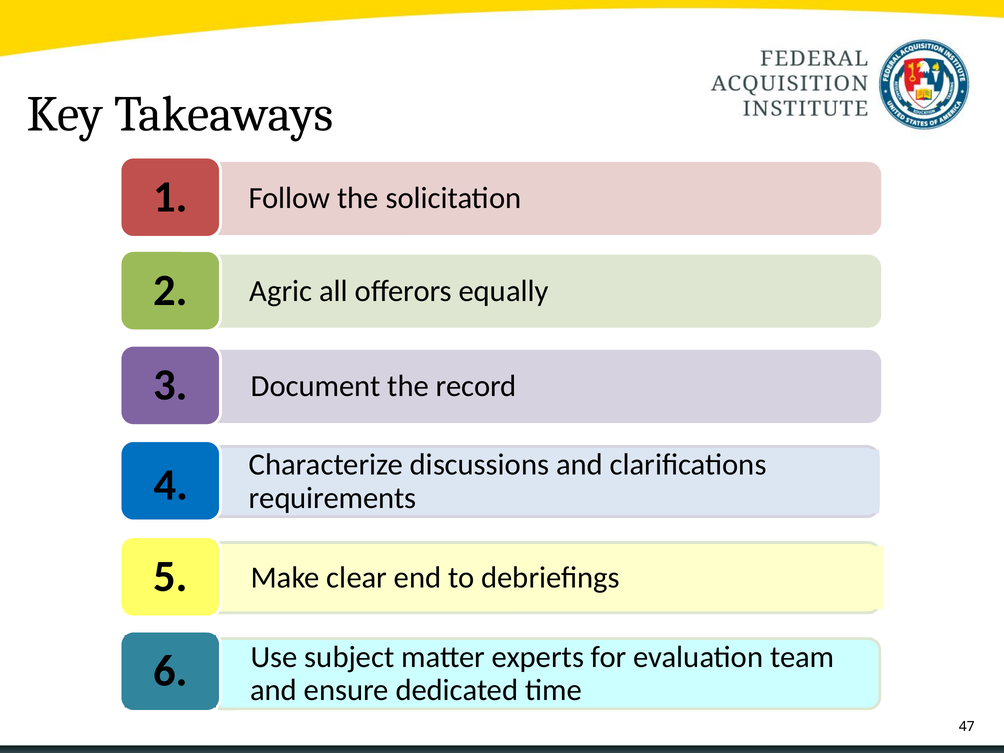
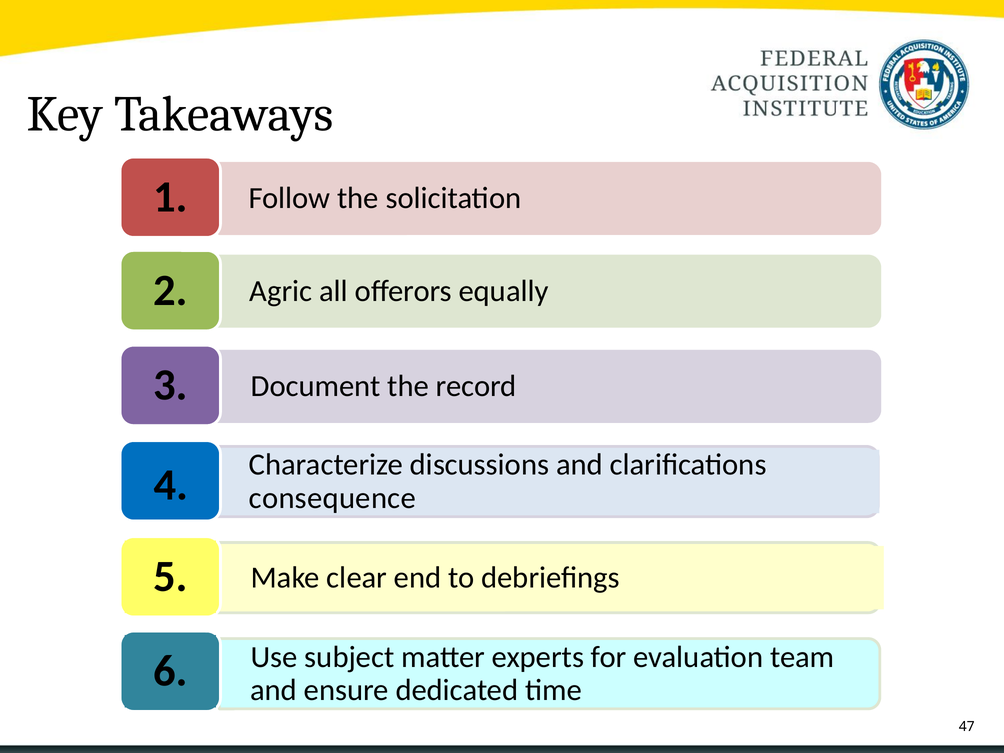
requirements: requirements -> consequence
